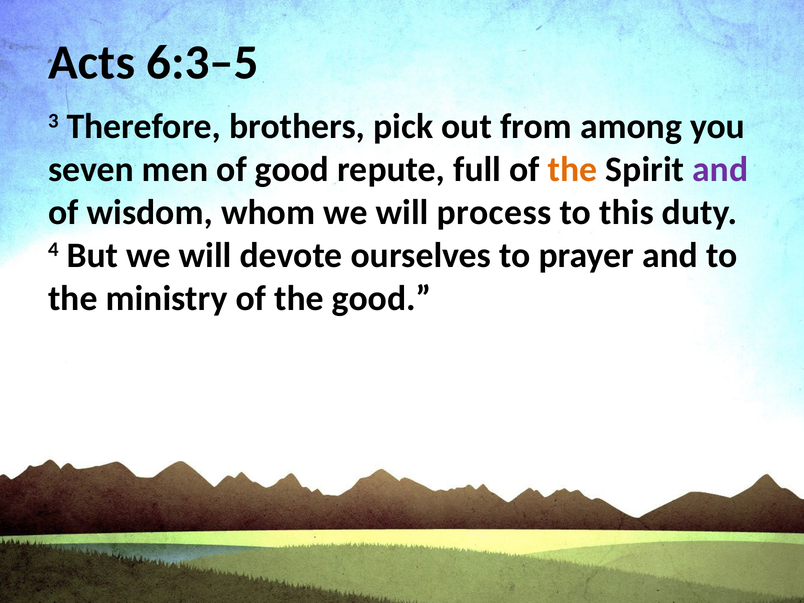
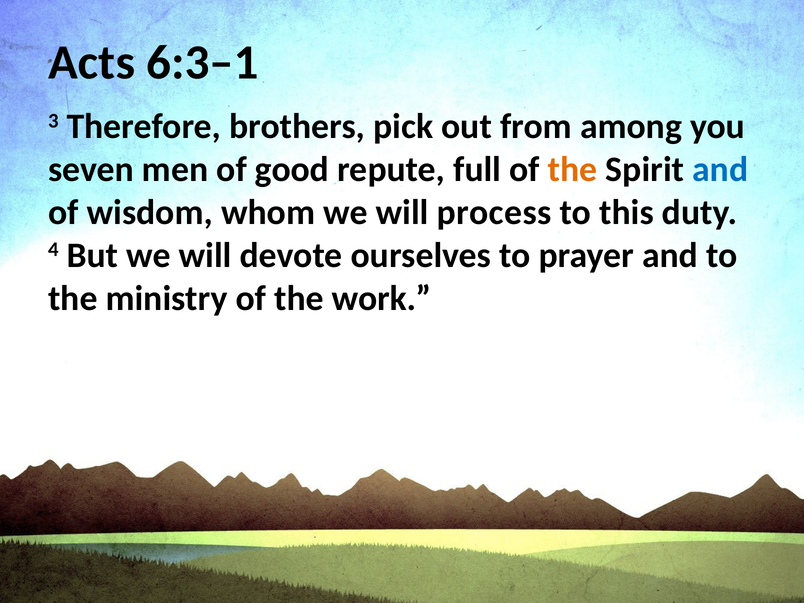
6:3–5: 6:3–5 -> 6:3–1
and at (720, 170) colour: purple -> blue
the good: good -> work
